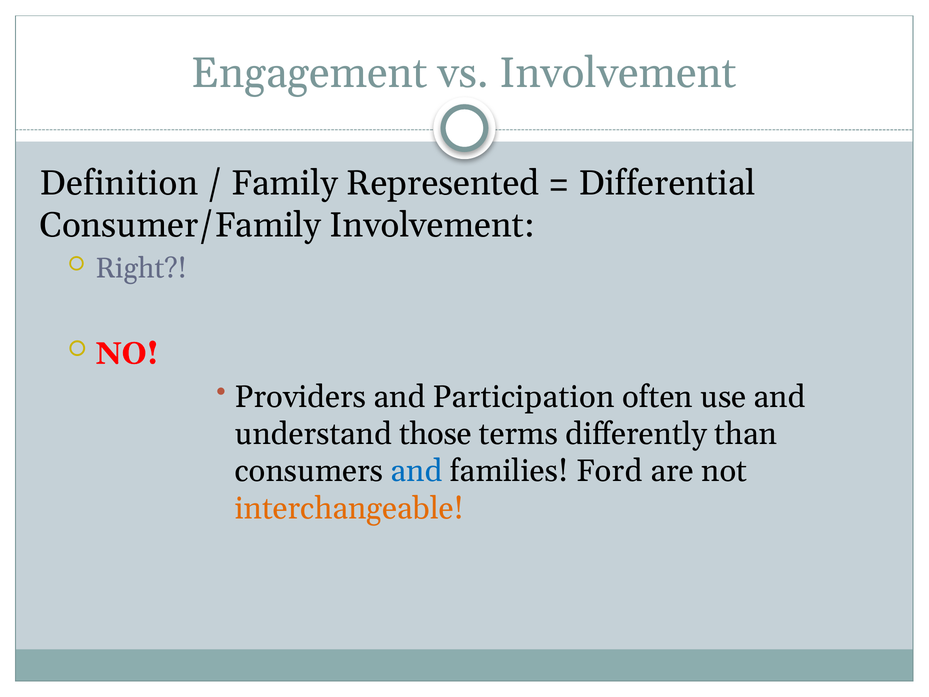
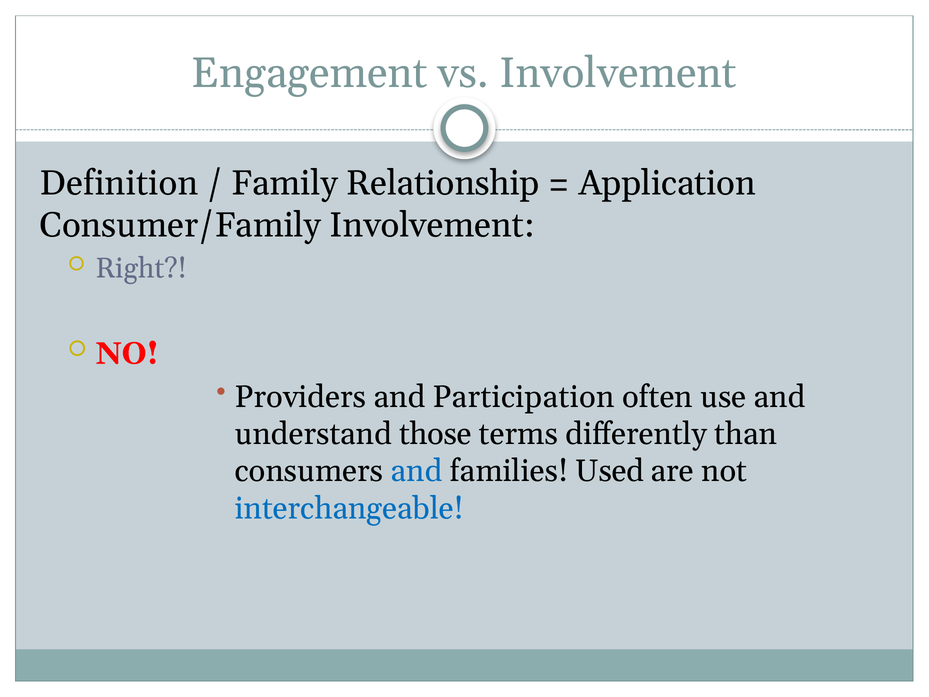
Represented: Represented -> Relationship
Differential: Differential -> Application
Ford: Ford -> Used
interchangeable colour: orange -> blue
